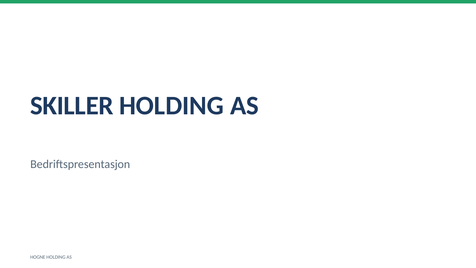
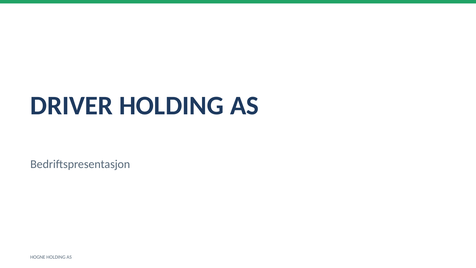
SKILLER: SKILLER -> DRIVER
